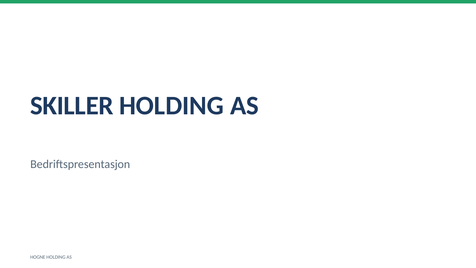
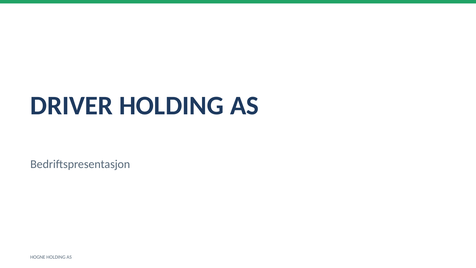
SKILLER: SKILLER -> DRIVER
